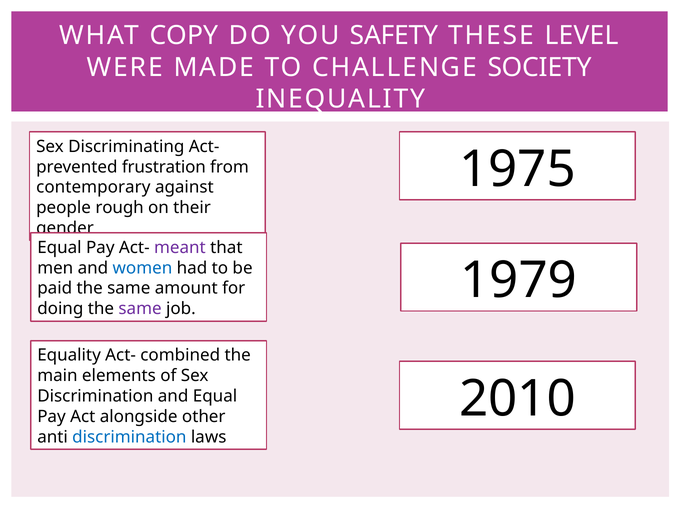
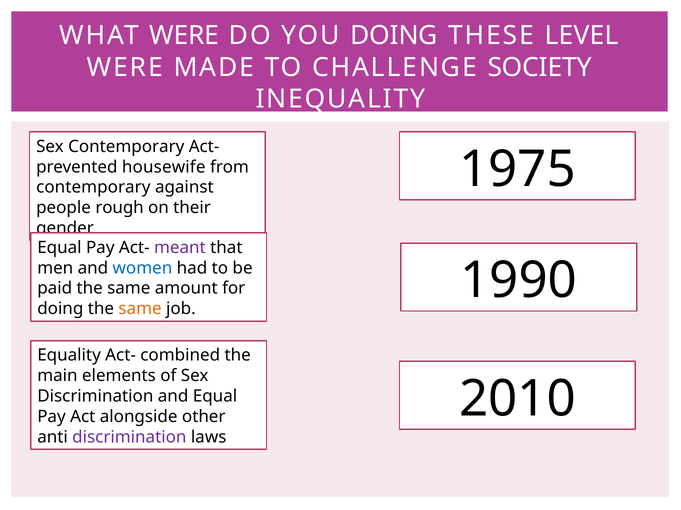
WHAT COPY: COPY -> WERE
YOU SAFETY: SAFETY -> DOING
Sex Discriminating: Discriminating -> Contemporary
frustration: frustration -> housewife
1979: 1979 -> 1990
same at (140, 309) colour: purple -> orange
discrimination at (129, 438) colour: blue -> purple
